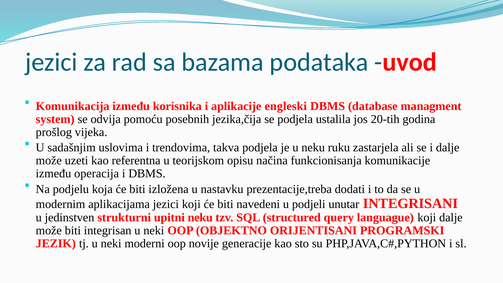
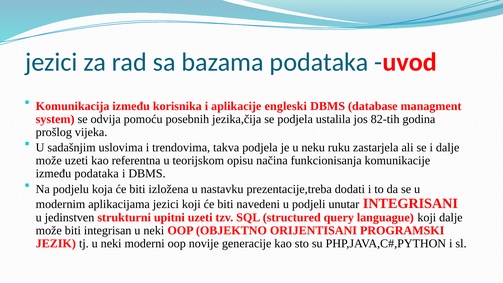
20-tih: 20-tih -> 82-tih
između operacija: operacija -> podataka
upitni neku: neku -> uzeti
